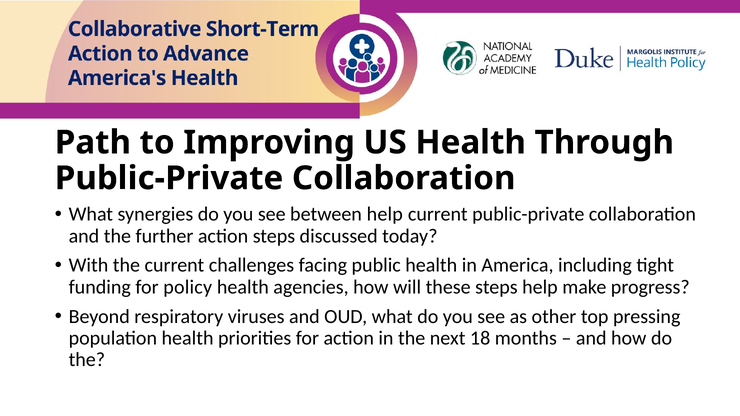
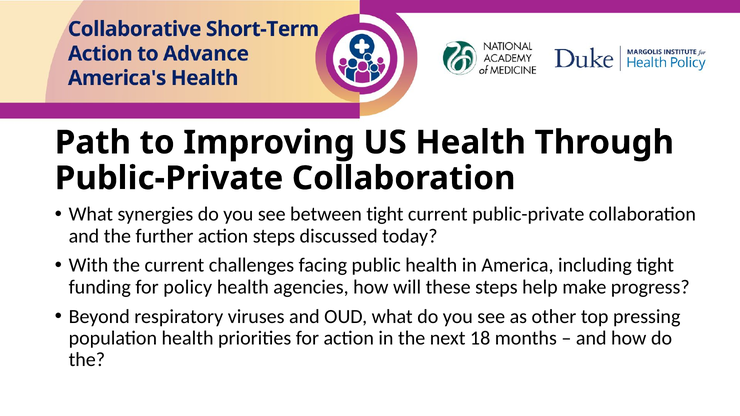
between help: help -> tight
